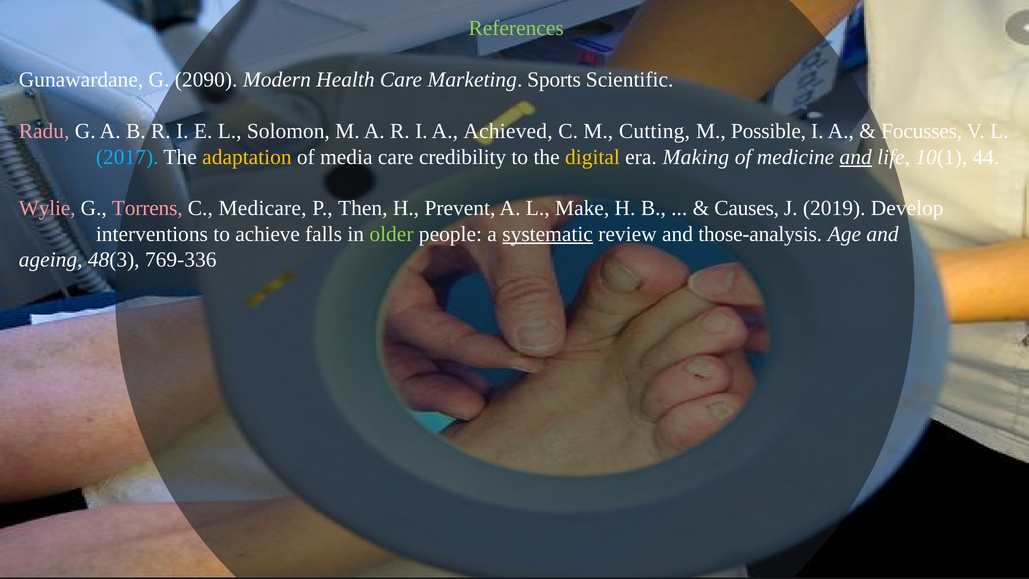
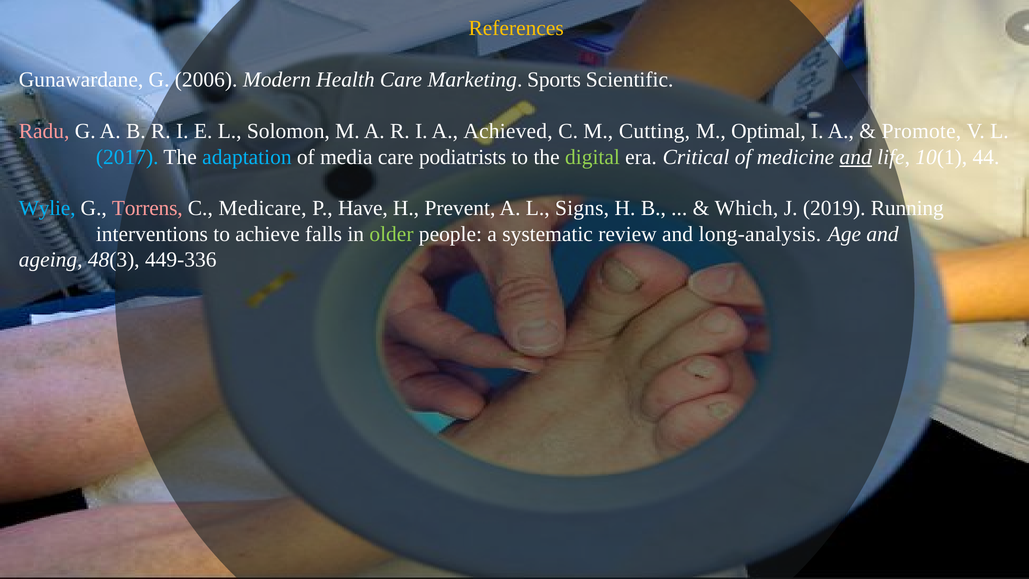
References colour: light green -> yellow
2090: 2090 -> 2006
Possible: Possible -> Optimal
Focusses: Focusses -> Promote
adaptation colour: yellow -> light blue
credibility: credibility -> podiatrists
digital colour: yellow -> light green
Making: Making -> Critical
Wylie colour: pink -> light blue
Then: Then -> Have
Make: Make -> Signs
Causes: Causes -> Which
Develop: Develop -> Running
systematic underline: present -> none
those-analysis: those-analysis -> long-analysis
769-336: 769-336 -> 449-336
